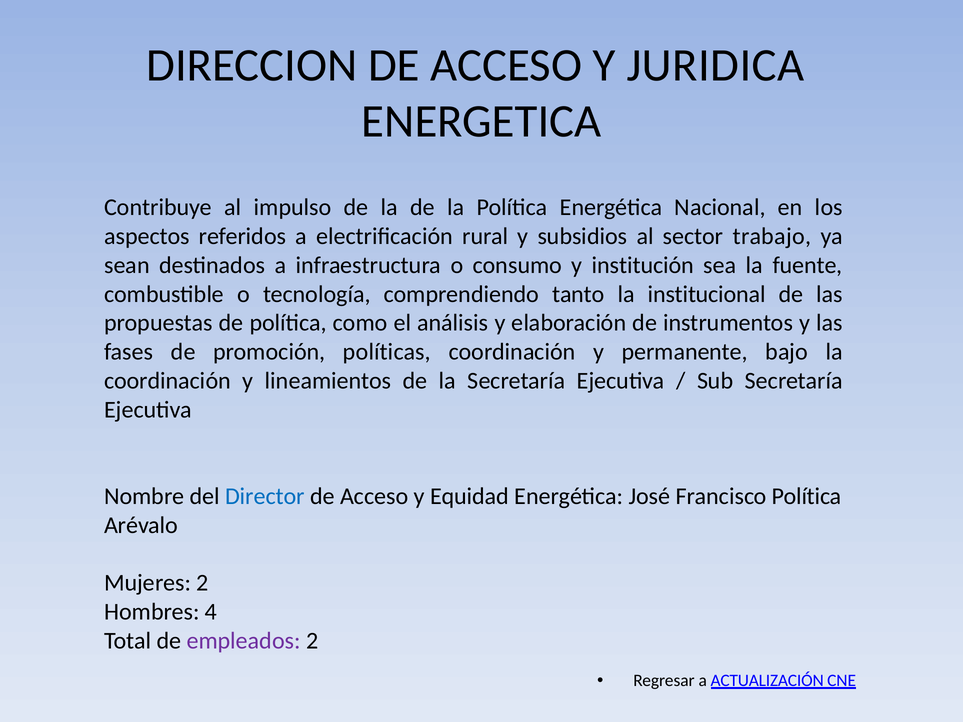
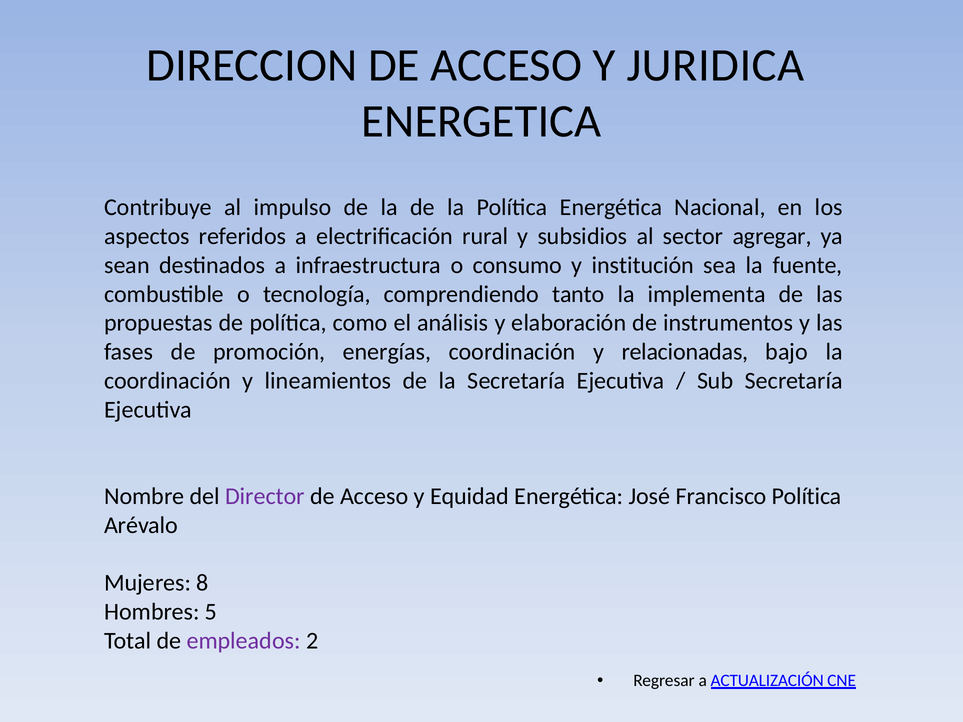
trabajo: trabajo -> agregar
institucional: institucional -> implementa
políticas: políticas -> energías
permanente: permanente -> relacionadas
Director colour: blue -> purple
Mujeres 2: 2 -> 8
4: 4 -> 5
